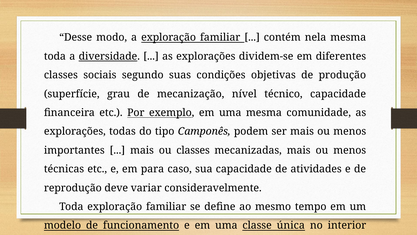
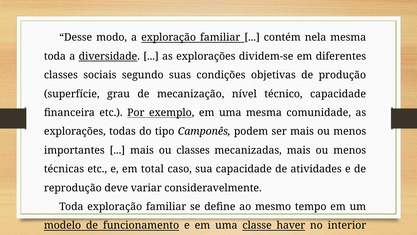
para: para -> total
única: única -> haver
